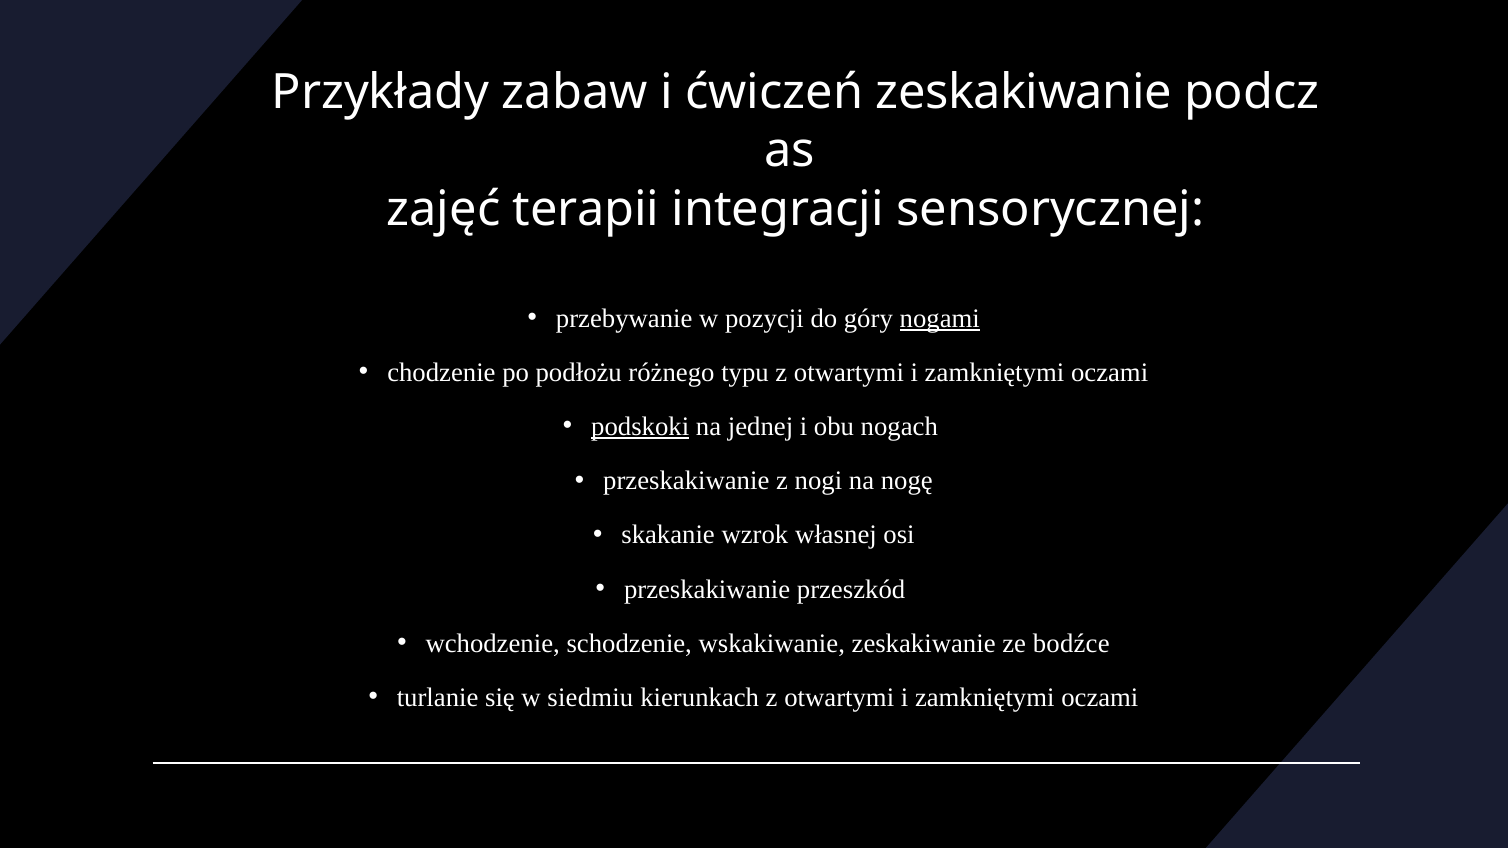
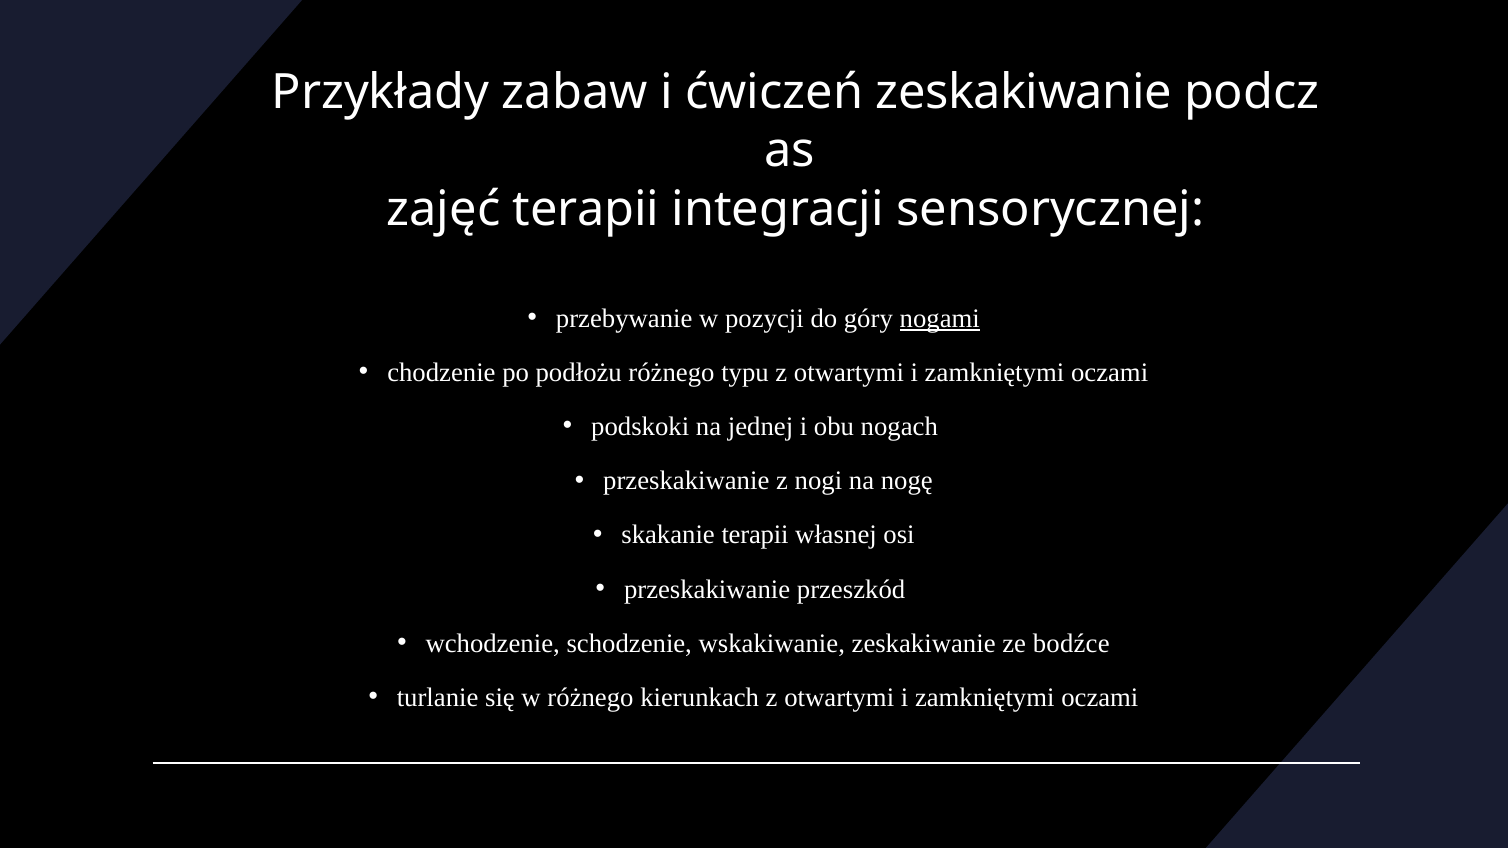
podskoki underline: present -> none
skakanie wzrok: wzrok -> terapii
w siedmiu: siedmiu -> różnego
